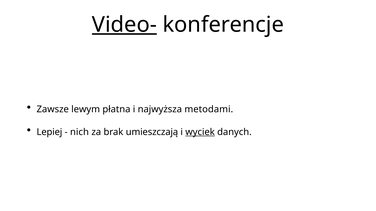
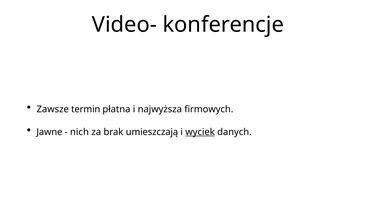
Video- underline: present -> none
lewym: lewym -> termin
metodami: metodami -> firmowych
Lepiej: Lepiej -> Jawne
